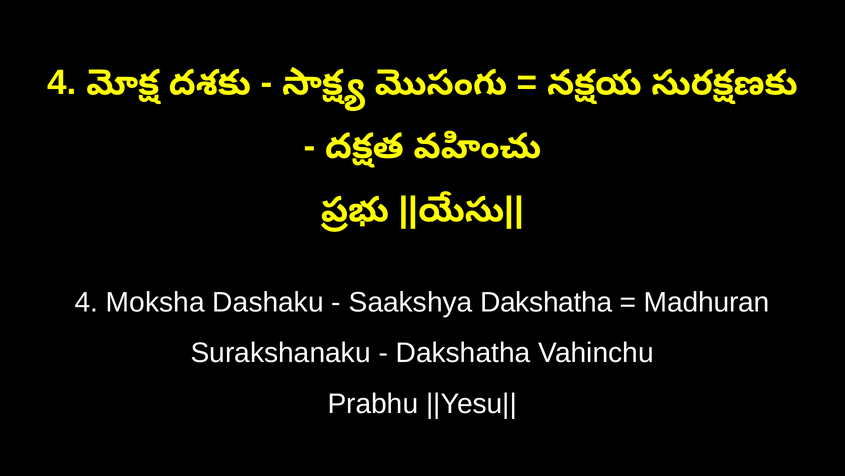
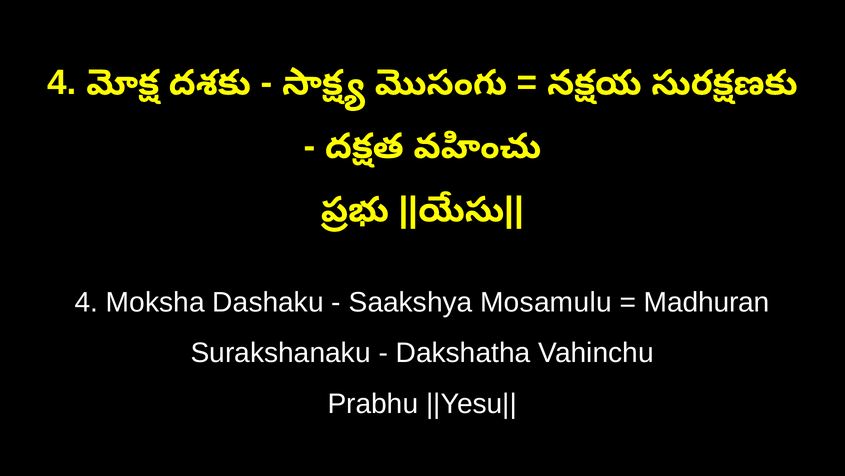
Saakshya Dakshatha: Dakshatha -> Mosamulu
